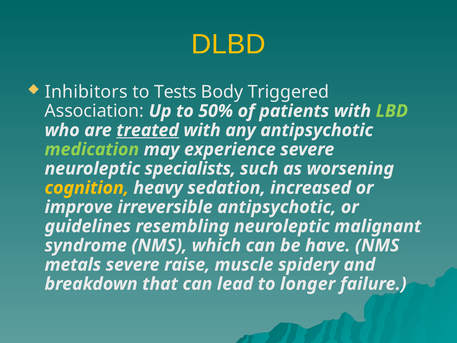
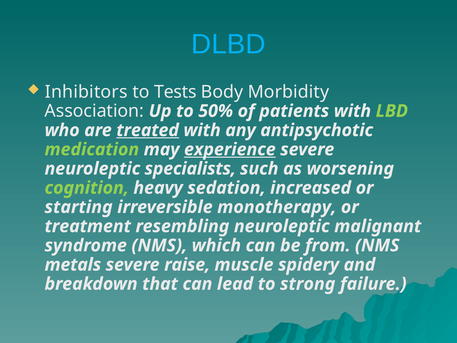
DLBD colour: yellow -> light blue
Triggered: Triggered -> Morbidity
experience underline: none -> present
cognition colour: yellow -> light green
improve: improve -> starting
irreversible antipsychotic: antipsychotic -> monotherapy
guidelines: guidelines -> treatment
have: have -> from
longer: longer -> strong
